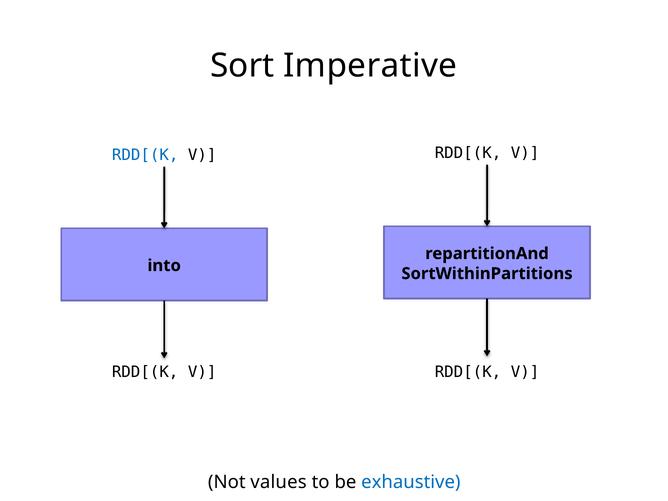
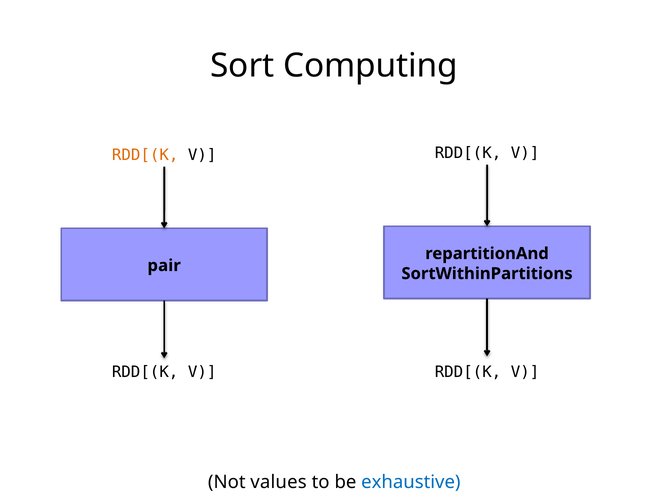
Imperative: Imperative -> Computing
RDD[(K at (145, 155) colour: blue -> orange
into: into -> pair
